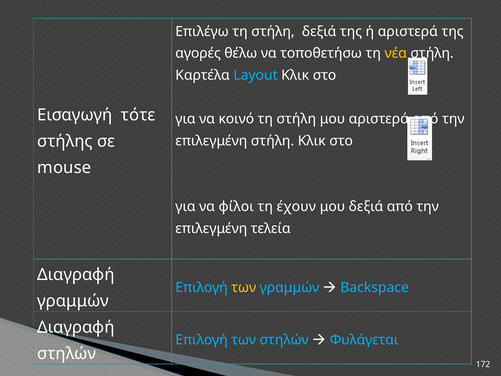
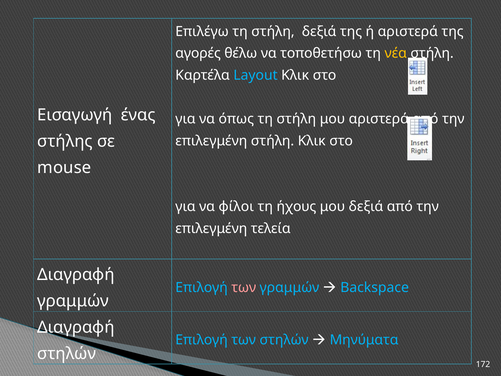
τότε: τότε -> ένας
κοινό: κοινό -> όπως
έχουν: έχουν -> ήχους
των at (244, 287) colour: yellow -> pink
Φυλάγεται: Φυλάγεται -> Μηνύματα
